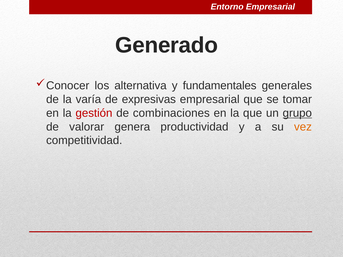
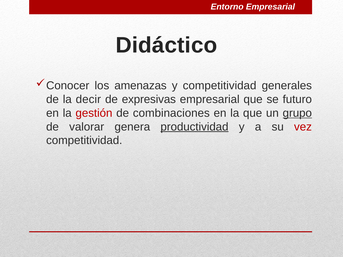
Generado: Generado -> Didáctico
alternativa: alternativa -> amenazas
y fundamentales: fundamentales -> competitividad
varía: varía -> decir
tomar: tomar -> futuro
productividad underline: none -> present
vez colour: orange -> red
